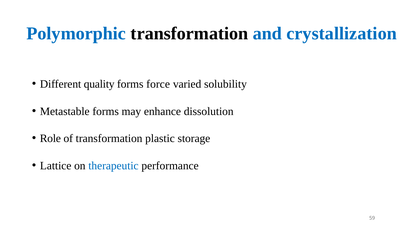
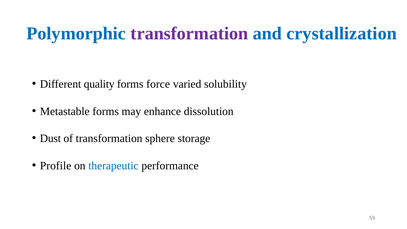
transformation at (189, 34) colour: black -> purple
Role: Role -> Dust
plastic: plastic -> sphere
Lattice: Lattice -> Profile
